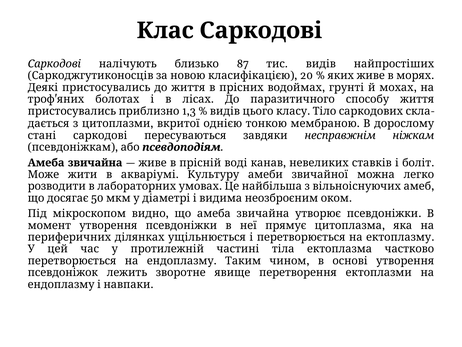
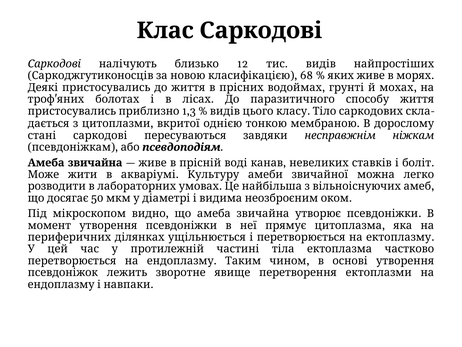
87: 87 -> 12
20: 20 -> 68
